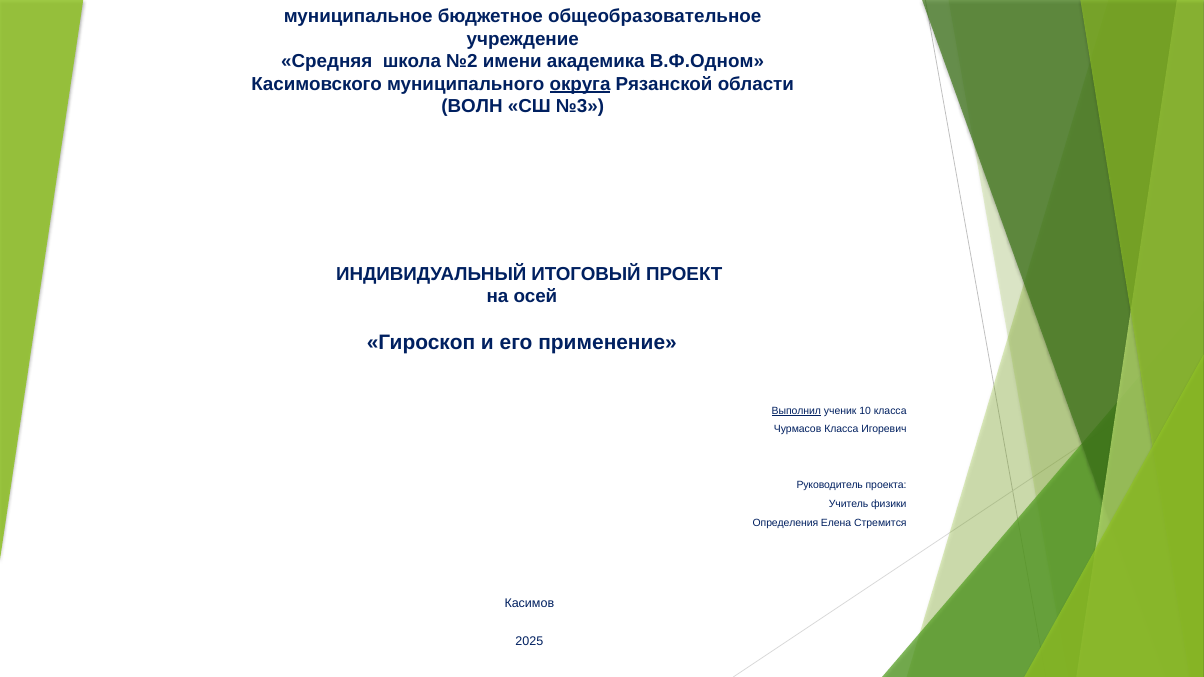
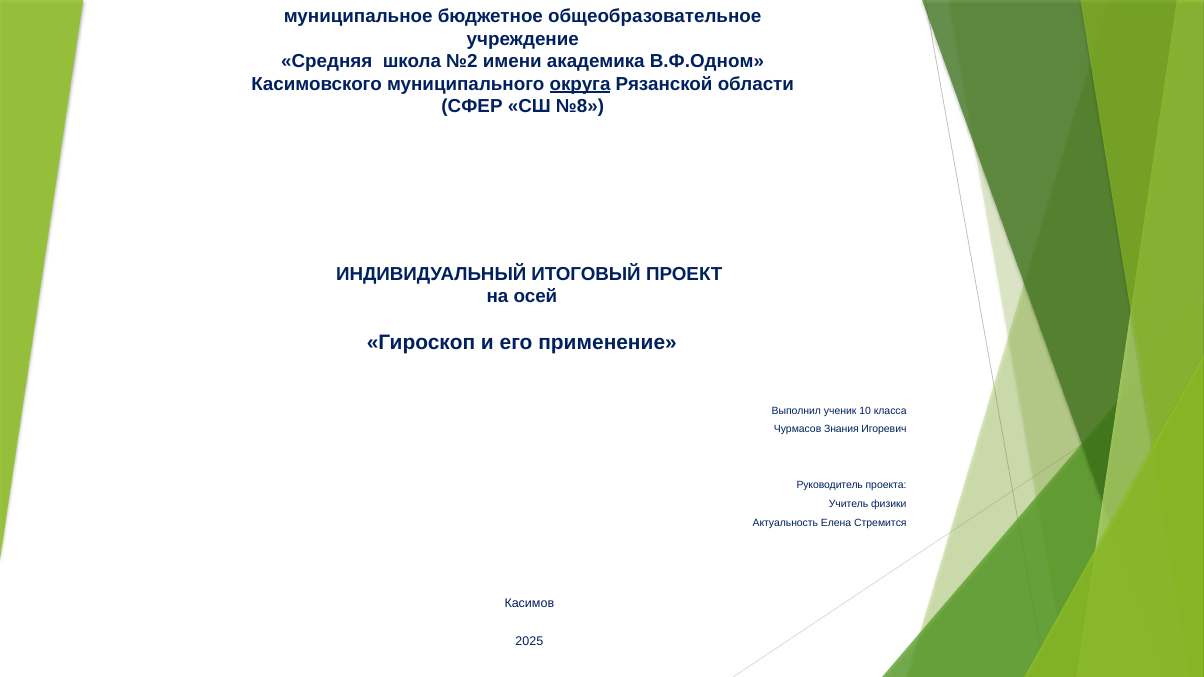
ВОЛН: ВОЛН -> СФЕР
№3: №3 -> №8
Выполнил underline: present -> none
Чурмасов Класса: Класса -> Знания
Определения: Определения -> Актуальность
